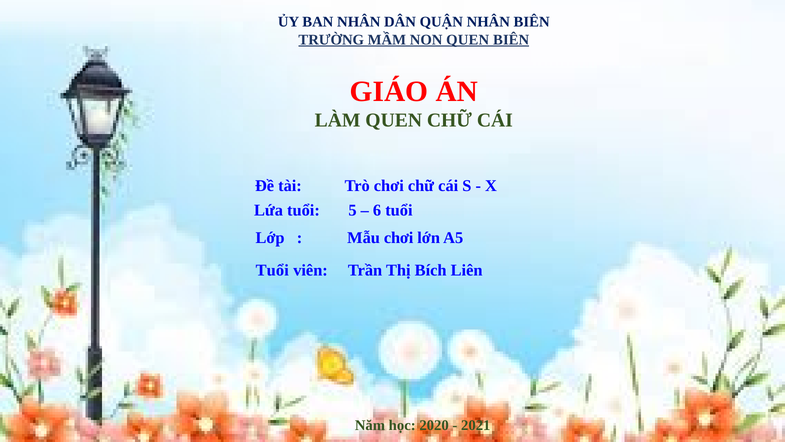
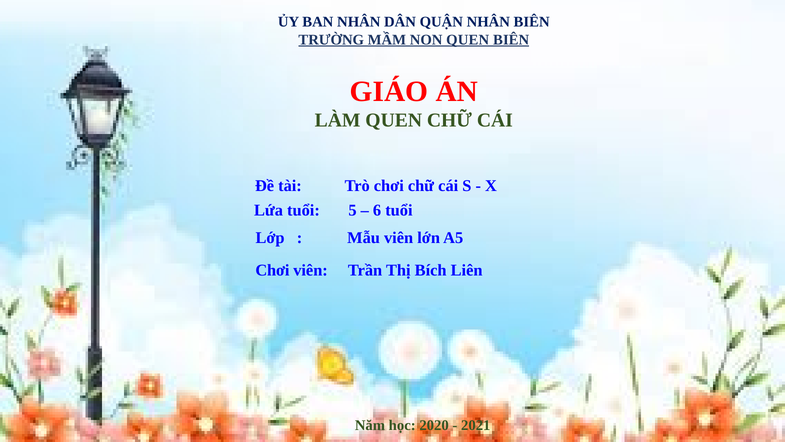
Mẫu chơi: chơi -> viên
Tuổi at (272, 270): Tuổi -> Chơi
